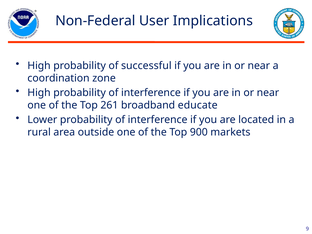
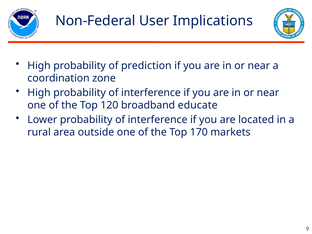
successful: successful -> prediction
261: 261 -> 120
900: 900 -> 170
